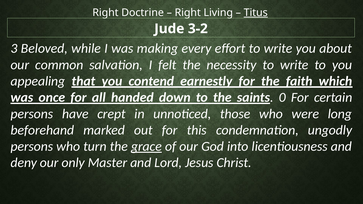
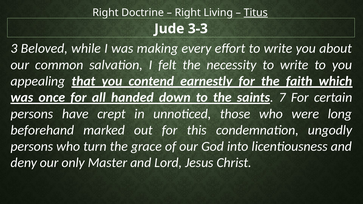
3-2: 3-2 -> 3-3
0: 0 -> 7
grace underline: present -> none
